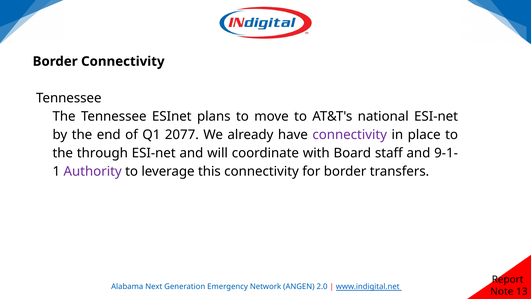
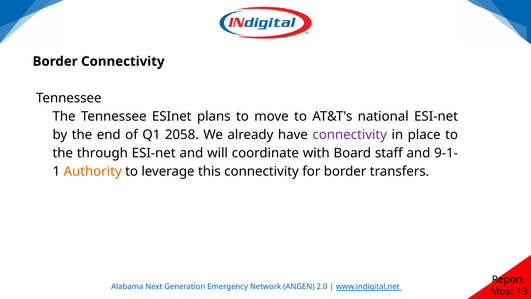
2077: 2077 -> 2058
Authority colour: purple -> orange
Note: Note -> Most
